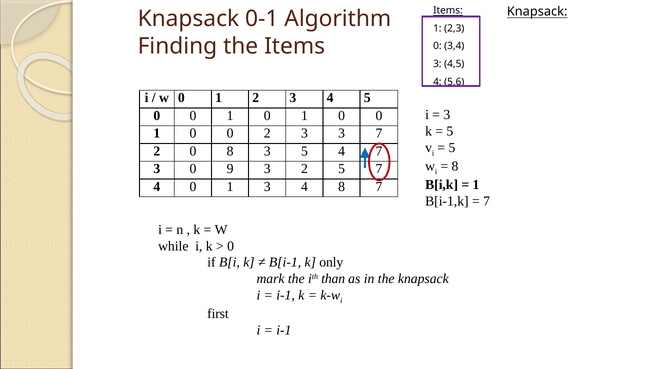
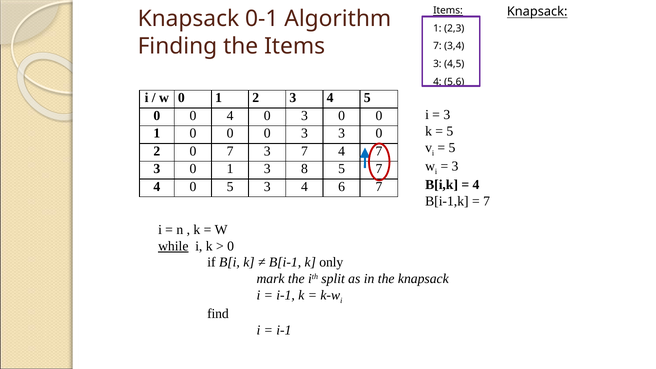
0 at (437, 46): 0 -> 7
1 at (230, 116): 1 -> 4
1 at (304, 116): 1 -> 3
0 0 2: 2 -> 0
3 3 7: 7 -> 0
0 8: 8 -> 7
3 5: 5 -> 7
8 at (455, 166): 8 -> 3
3 0 9: 9 -> 1
3 2: 2 -> 8
1 at (476, 185): 1 -> 4
4 0 1: 1 -> 5
4 8: 8 -> 6
while underline: none -> present
than: than -> split
first: first -> find
